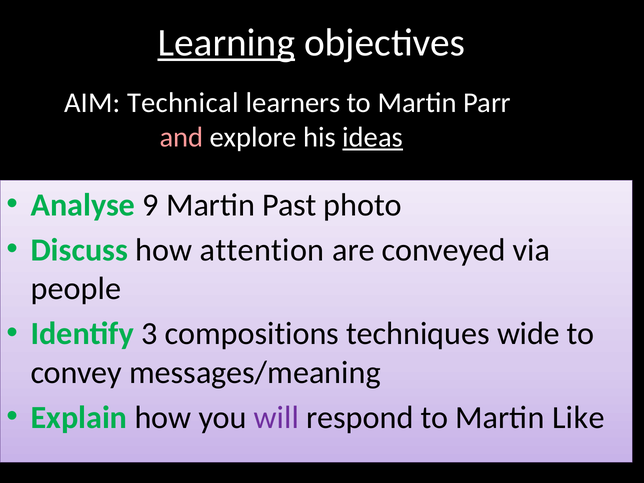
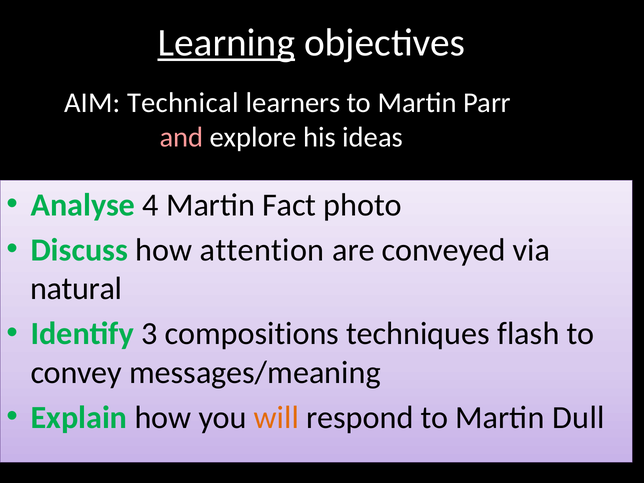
ideas underline: present -> none
9: 9 -> 4
Past: Past -> Fact
people: people -> natural
wide: wide -> flash
will colour: purple -> orange
Like: Like -> Dull
